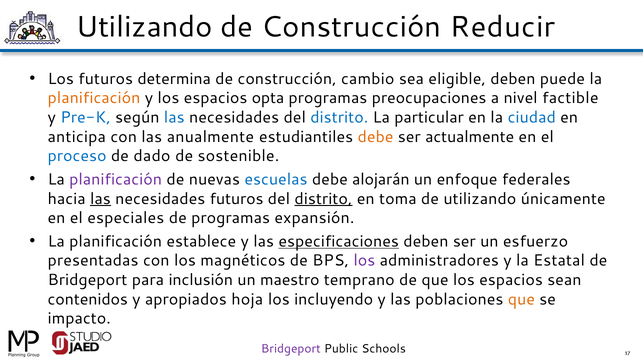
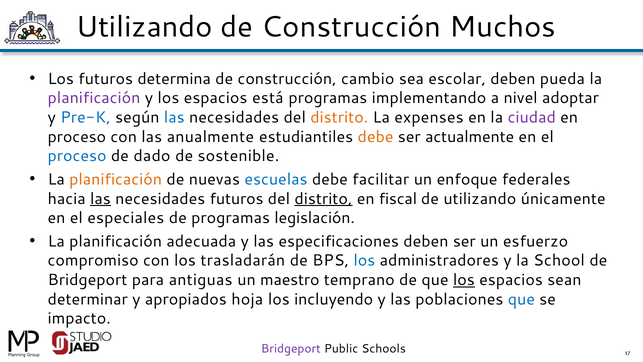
Reducir: Reducir -> Muchos
eligible: eligible -> escolar
puede: puede -> pueda
planificación at (94, 98) colour: orange -> purple
opta: opta -> está
preocupaciones: preocupaciones -> implementando
factible: factible -> adoptar
distrito at (339, 117) colour: blue -> orange
particular: particular -> expenses
ciudad colour: blue -> purple
anticipa at (77, 137): anticipa -> proceso
planificación at (116, 179) colour: purple -> orange
alojarán: alojarán -> facilitar
toma: toma -> fiscal
expansión: expansión -> legislación
establece: establece -> adecuada
especificaciones underline: present -> none
presentadas: presentadas -> compromiso
magnéticos: magnéticos -> trasladarán
los at (364, 260) colour: purple -> blue
Estatal: Estatal -> School
inclusión: inclusión -> antiguas
los at (464, 280) underline: none -> present
contenidos: contenidos -> determinar
que at (521, 299) colour: orange -> blue
